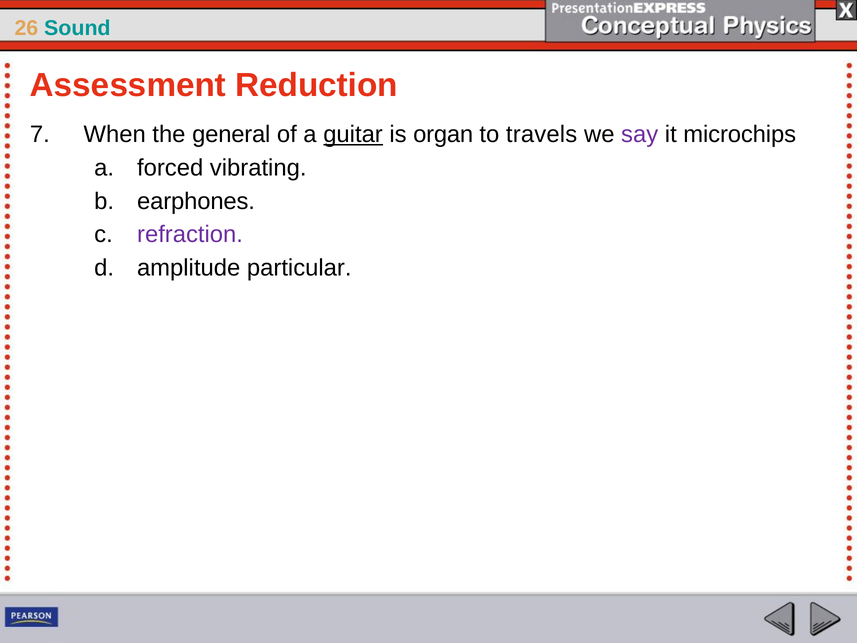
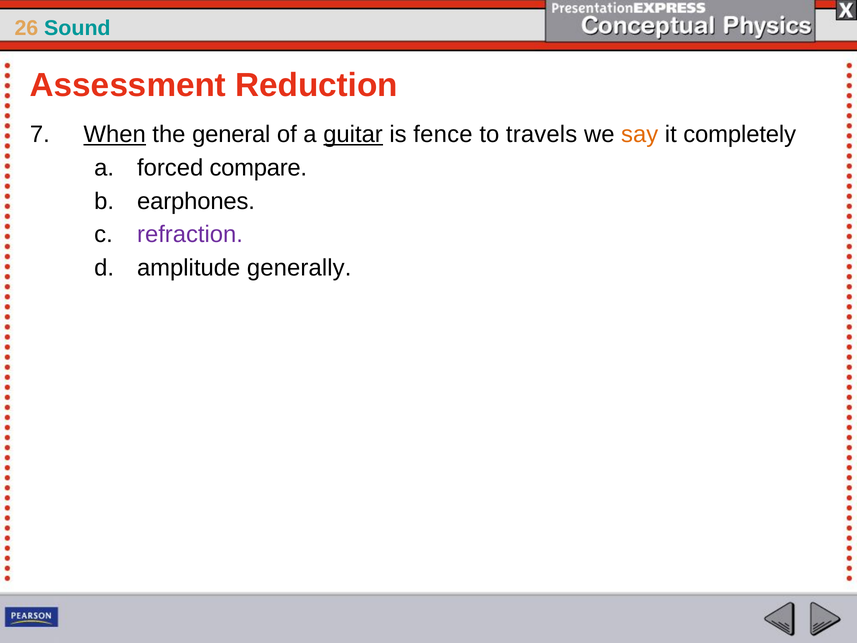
When underline: none -> present
organ: organ -> fence
say colour: purple -> orange
microchips: microchips -> completely
vibrating: vibrating -> compare
particular: particular -> generally
